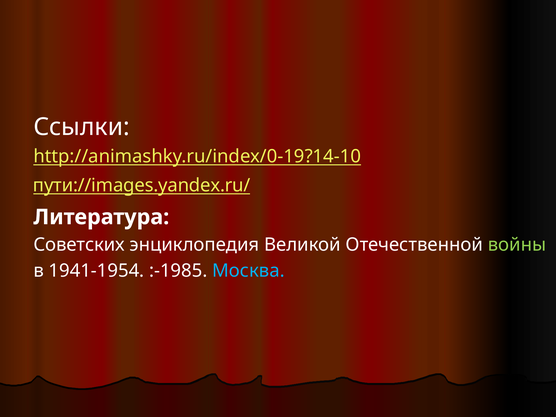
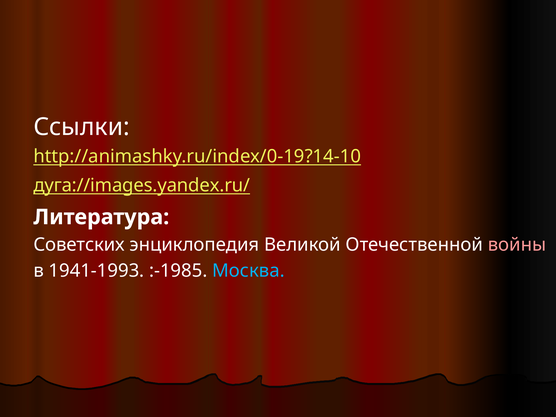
пути://images.yandex.ru/: пути://images.yandex.ru/ -> дуга://images.yandex.ru/
войны colour: light green -> pink
1941-1954: 1941-1954 -> 1941-1993
